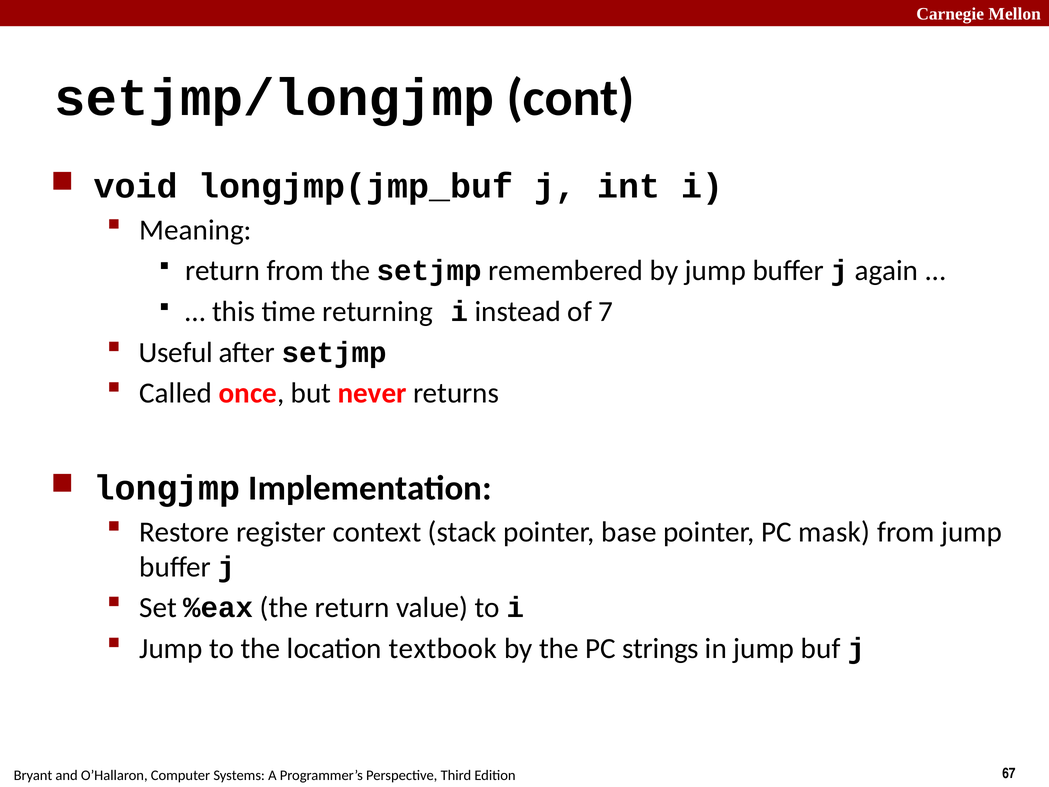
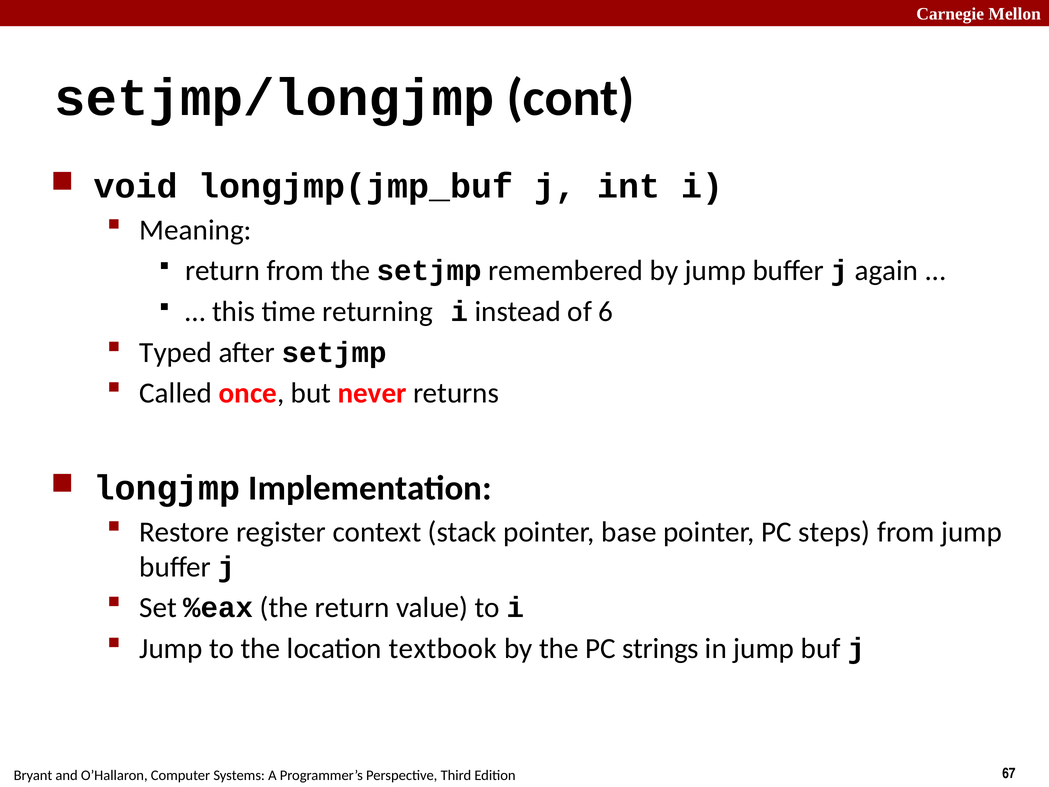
7: 7 -> 6
Useful: Useful -> Typed
mask: mask -> steps
